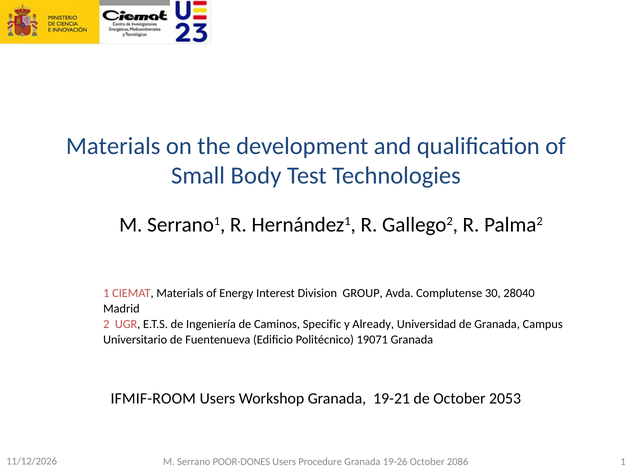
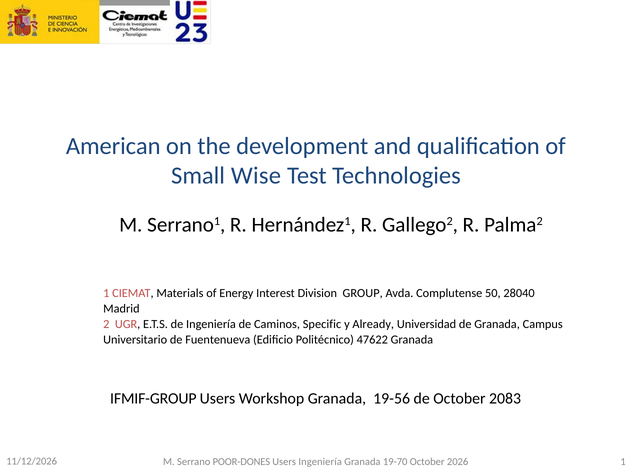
Materials at (113, 146): Materials -> American
Body: Body -> Wise
30: 30 -> 50
19071: 19071 -> 47622
IFMIF-ROOM: IFMIF-ROOM -> IFMIF-GROUP
19-21: 19-21 -> 19-56
2053: 2053 -> 2083
Users Procedure: Procedure -> Ingeniería
19-26: 19-26 -> 19-70
2086: 2086 -> 2026
